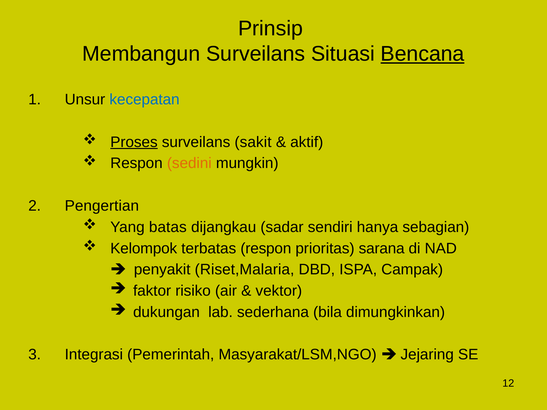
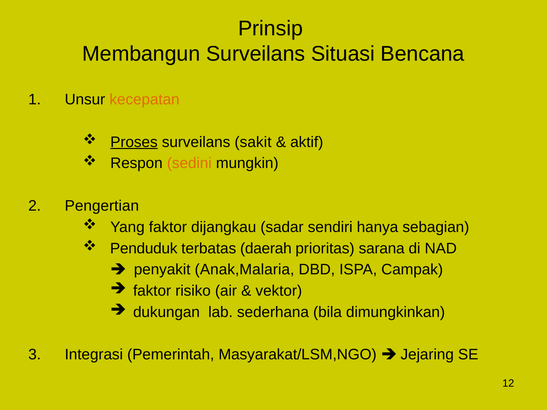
Bencana underline: present -> none
kecepatan colour: blue -> orange
Yang batas: batas -> faktor
Kelompok: Kelompok -> Penduduk
terbatas respon: respon -> daerah
Riset,Malaria: Riset,Malaria -> Anak,Malaria
